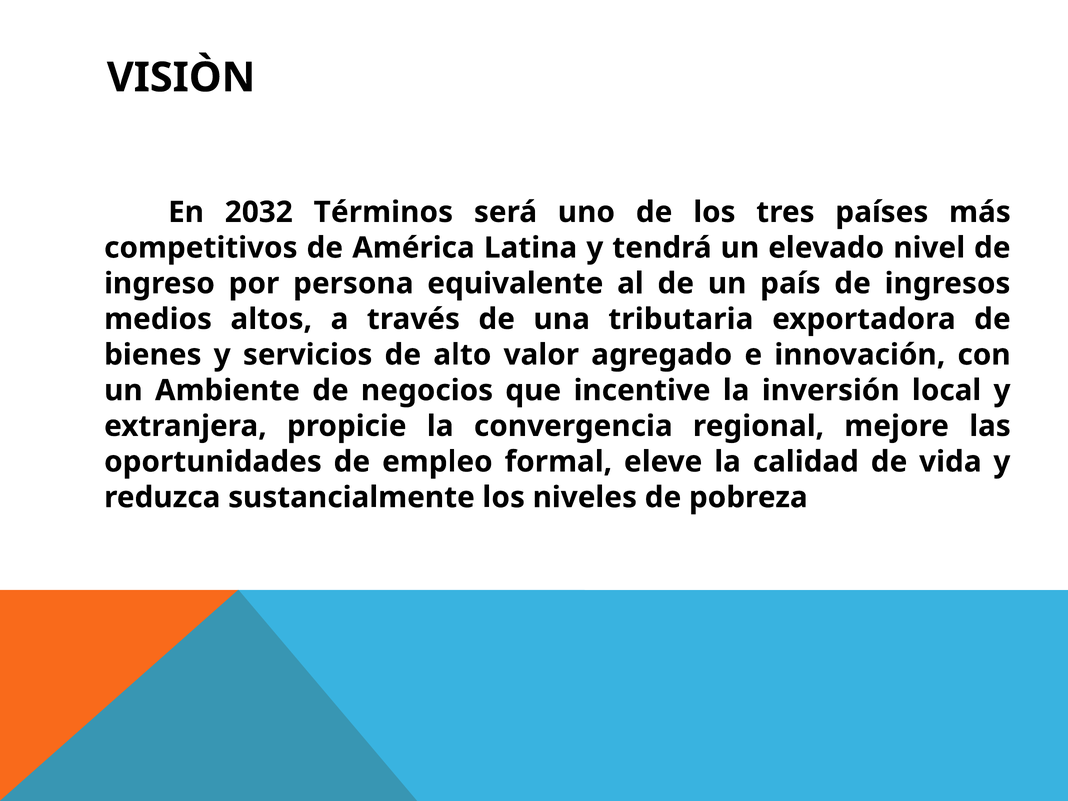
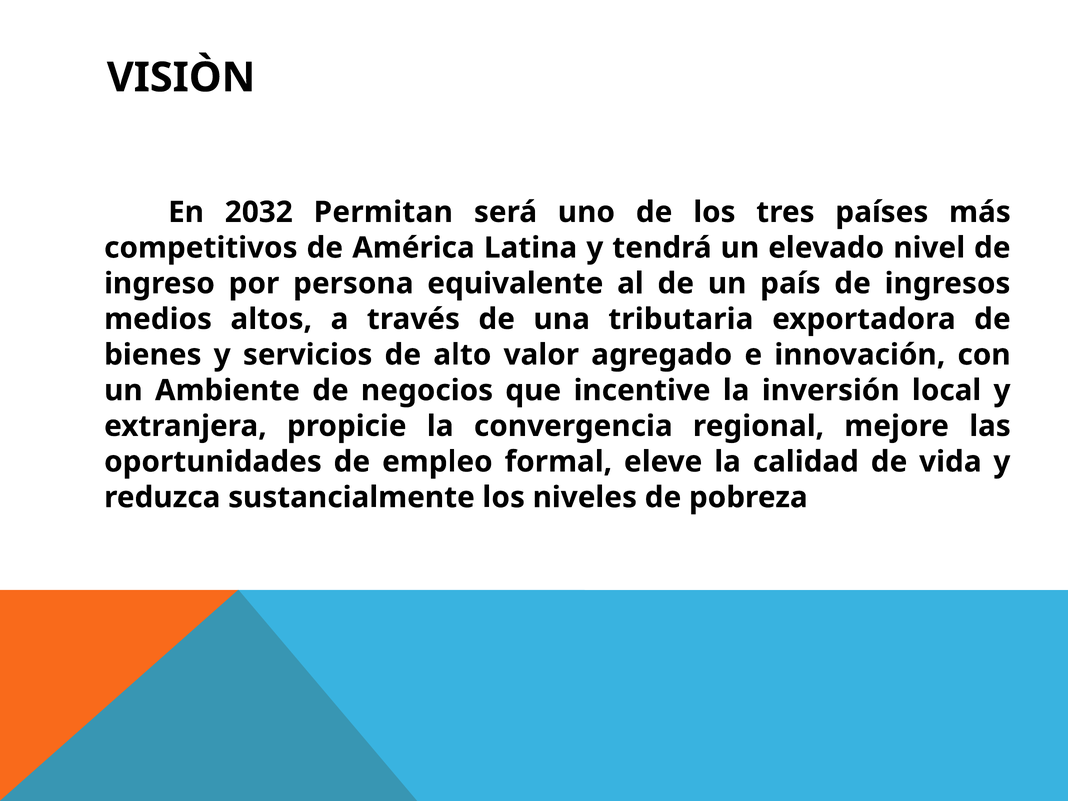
Términos: Términos -> Permitan
